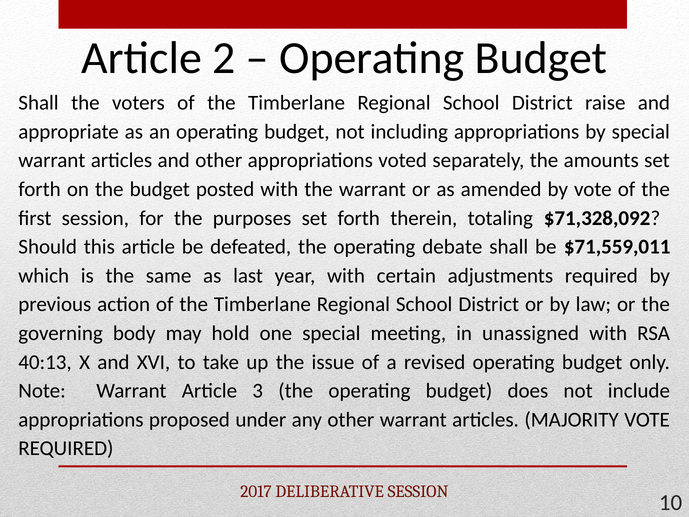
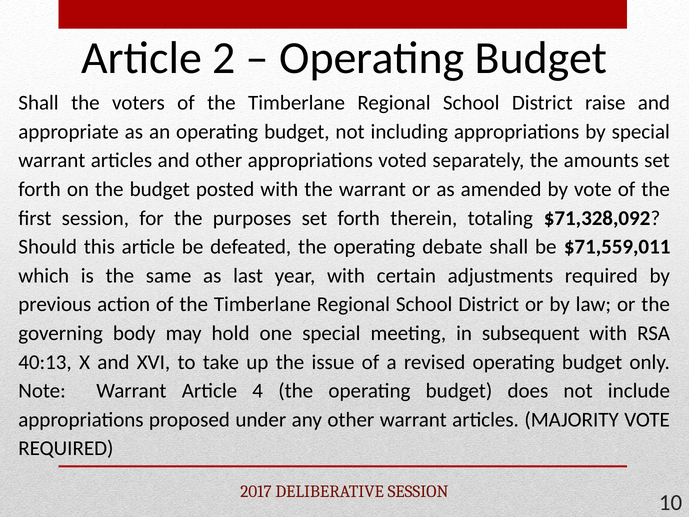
unassigned: unassigned -> subsequent
3: 3 -> 4
